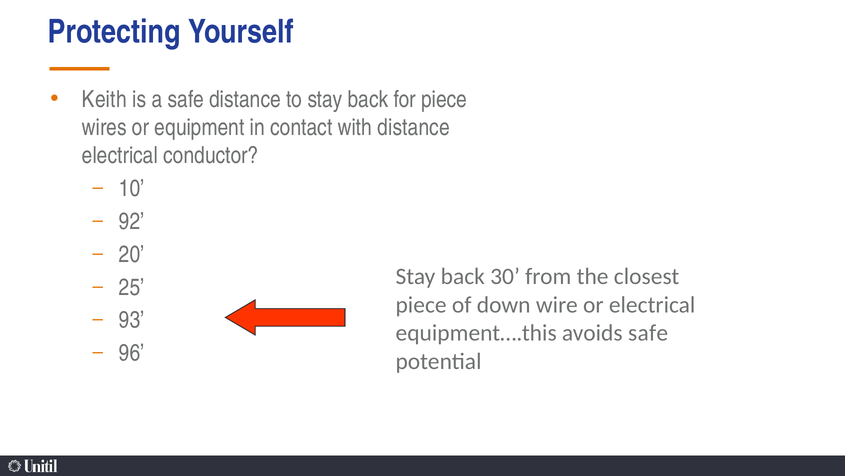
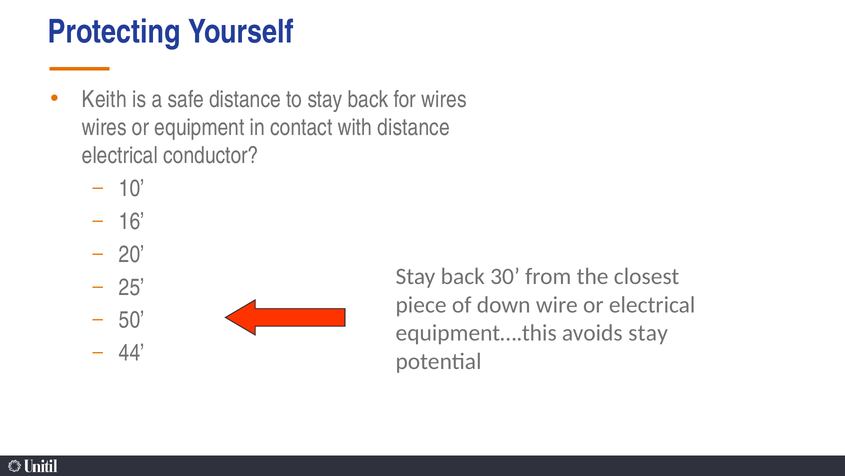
for piece: piece -> wires
92: 92 -> 16
93: 93 -> 50
avoids safe: safe -> stay
96: 96 -> 44
